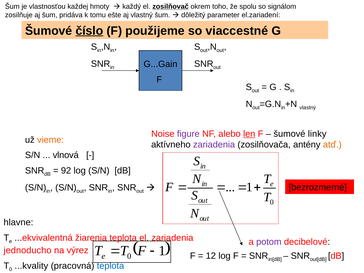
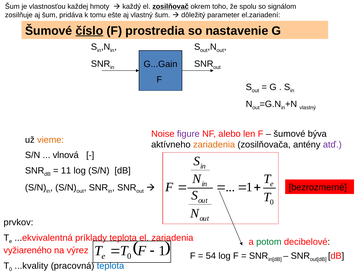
použijeme: použijeme -> prostredia
viaccestné: viaccestné -> nastavenie
len underline: present -> none
linky: linky -> býva
zariadenia at (214, 145) colour: purple -> orange
atď colour: orange -> purple
92: 92 -> 11
hlavne: hlavne -> prvkov
žiarenia: žiarenia -> príklady
potom colour: purple -> green
jednoducho: jednoducho -> vyžiareného
12: 12 -> 54
